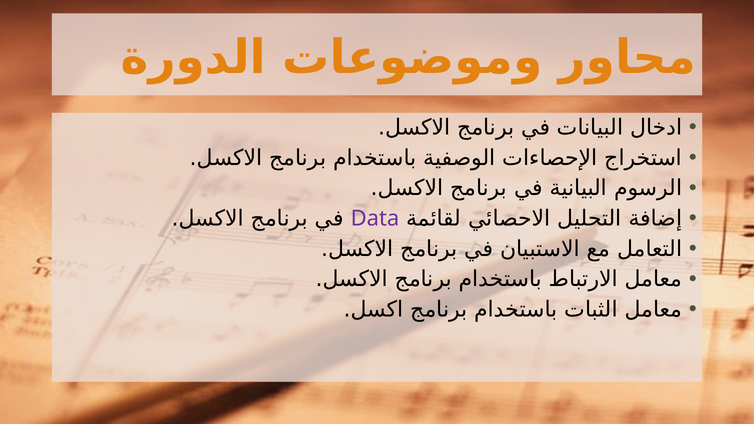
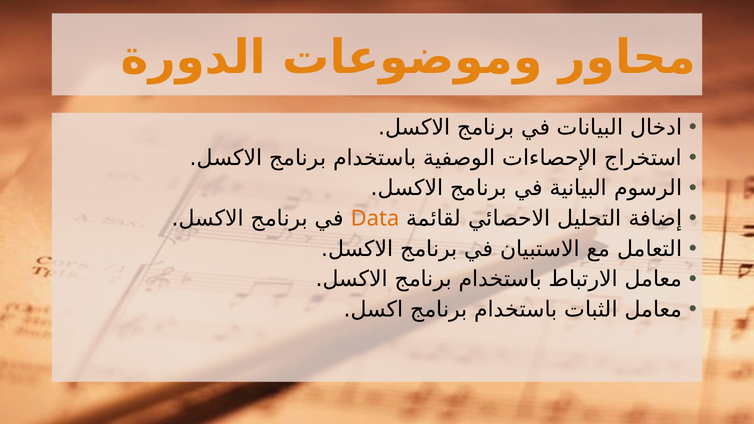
Data colour: purple -> orange
